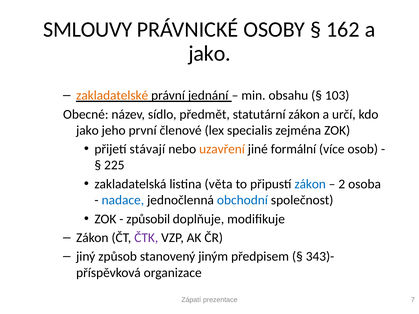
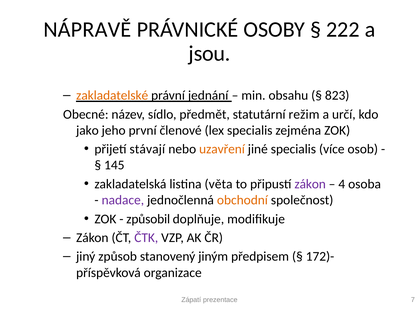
SMLOUVY: SMLOUVY -> NÁPRAVĚ
162: 162 -> 222
jako at (210, 54): jako -> jsou
103: 103 -> 823
statutární zákon: zákon -> režim
jiné formální: formální -> specialis
225: 225 -> 145
zákon at (310, 184) colour: blue -> purple
2: 2 -> 4
nadace colour: blue -> purple
obchodní colour: blue -> orange
343)-: 343)- -> 172)-
